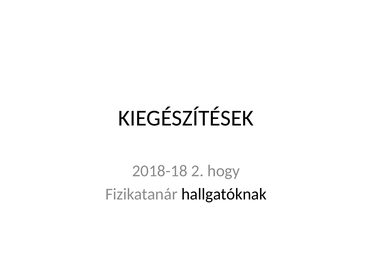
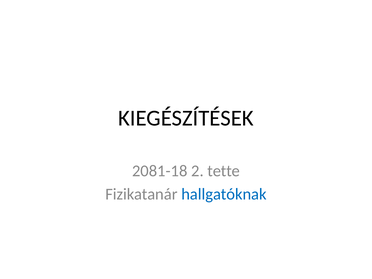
2018-18: 2018-18 -> 2081-18
hogy: hogy -> tette
hallgatóknak colour: black -> blue
